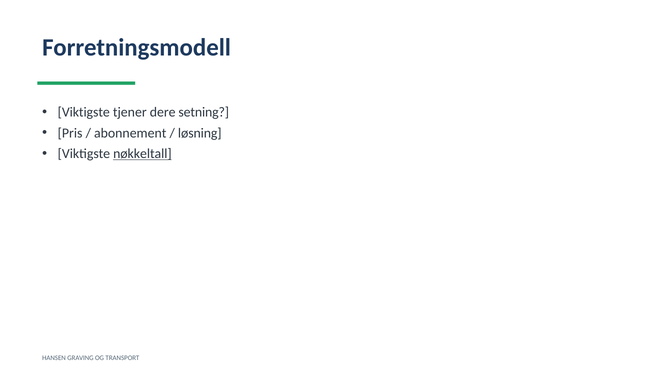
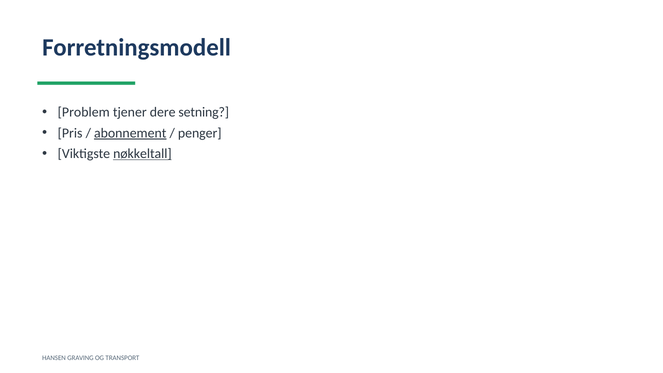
Viktigste at (84, 112): Viktigste -> Problem
abonnement underline: none -> present
løsning: løsning -> penger
